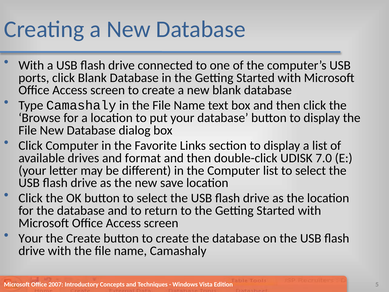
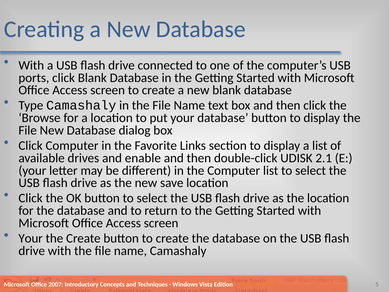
format: format -> enable
7.0: 7.0 -> 2.1
